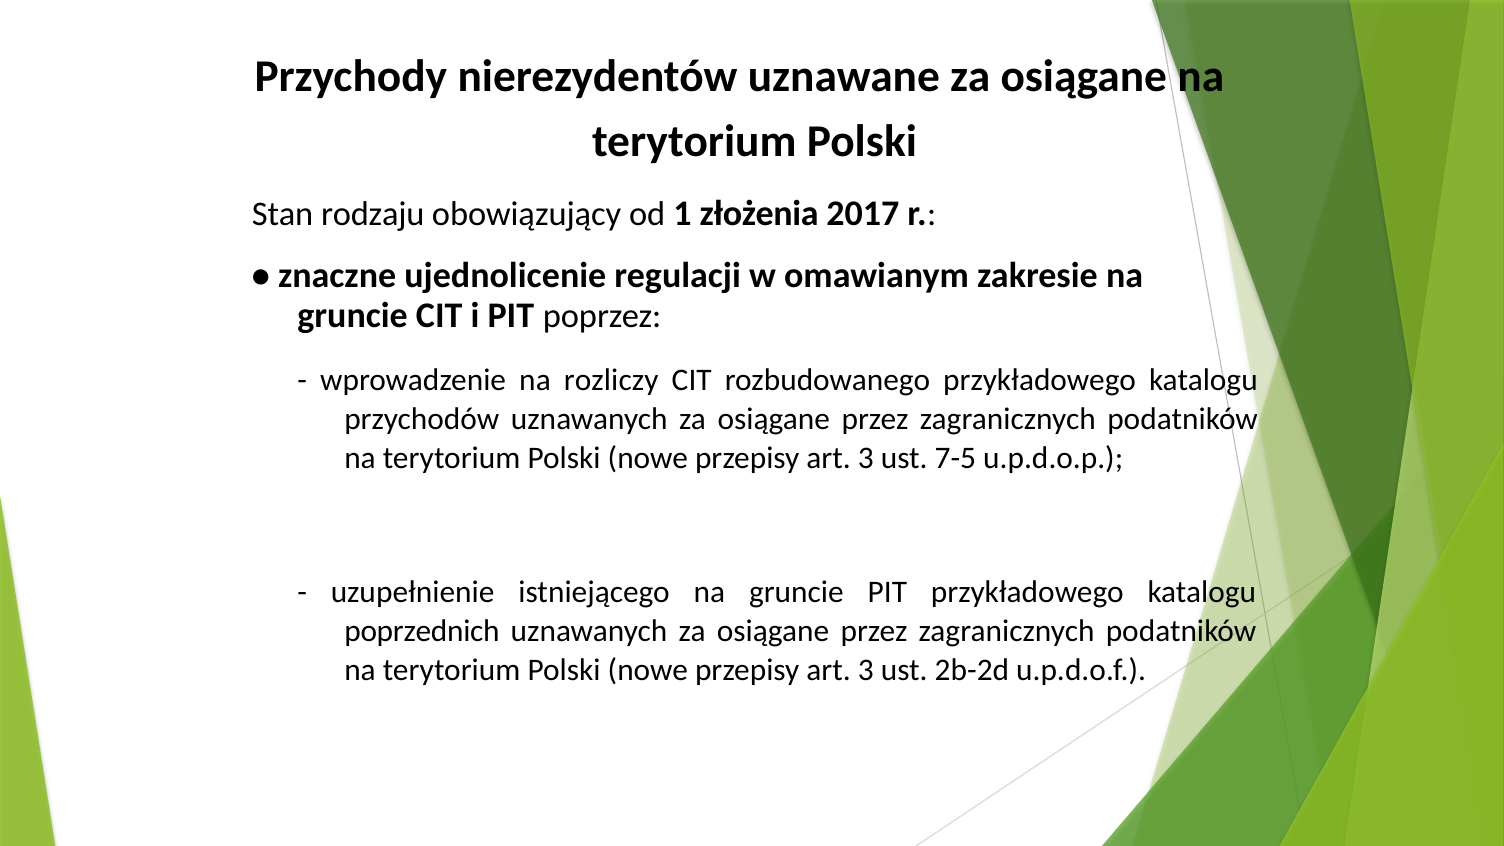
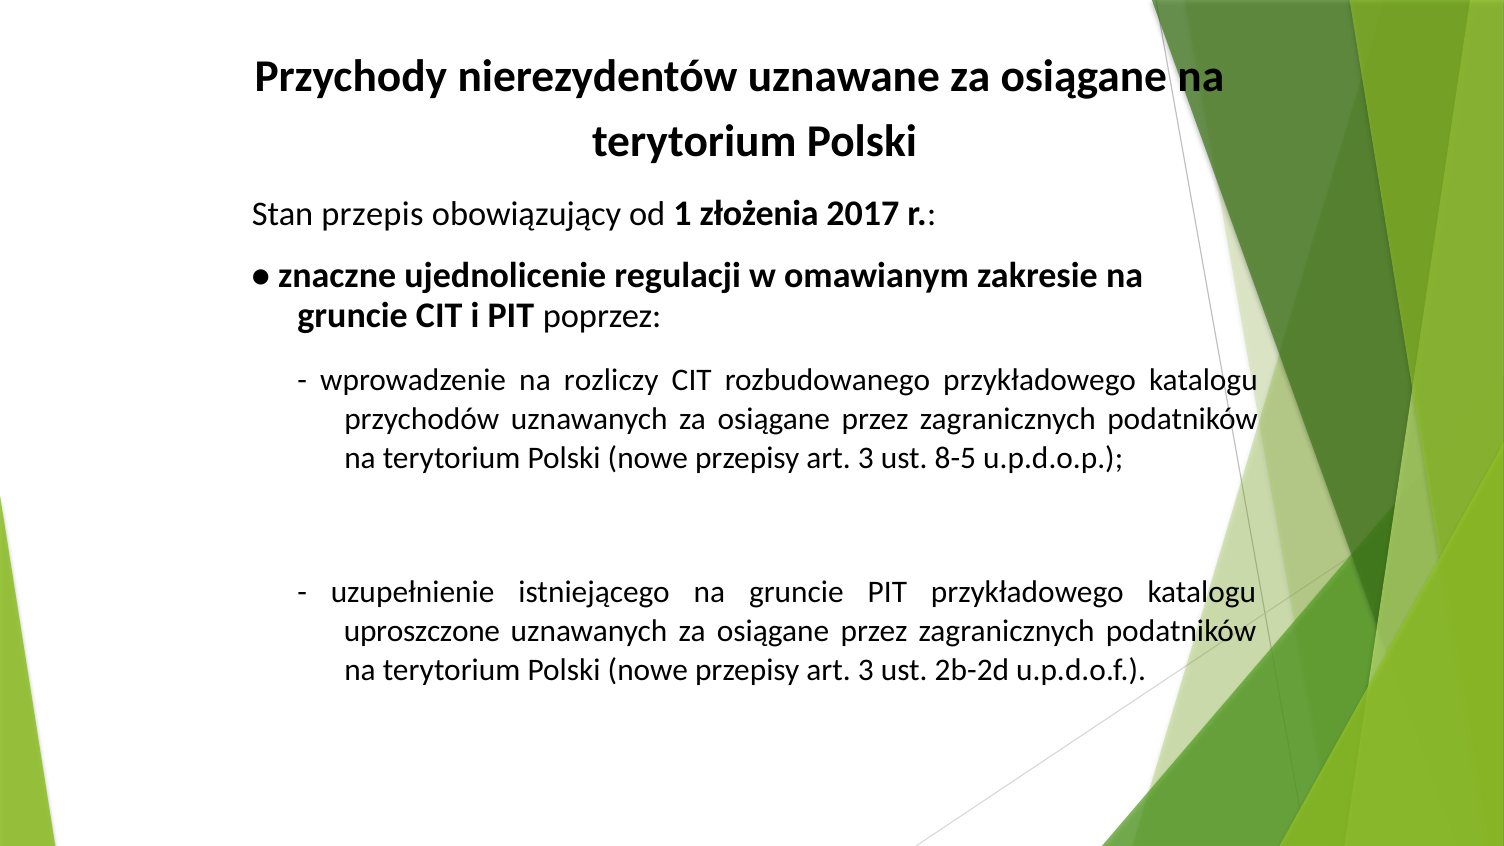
rodzaju: rodzaju -> przepis
7-5: 7-5 -> 8-5
poprzednich: poprzednich -> uproszczone
